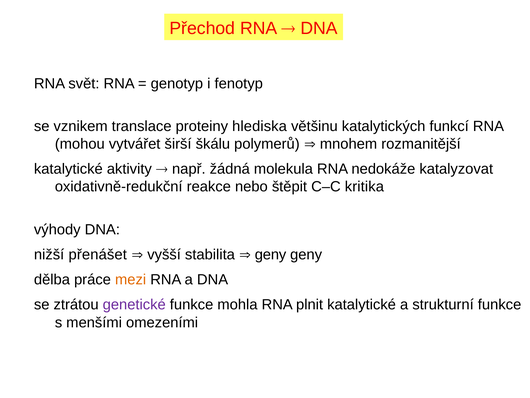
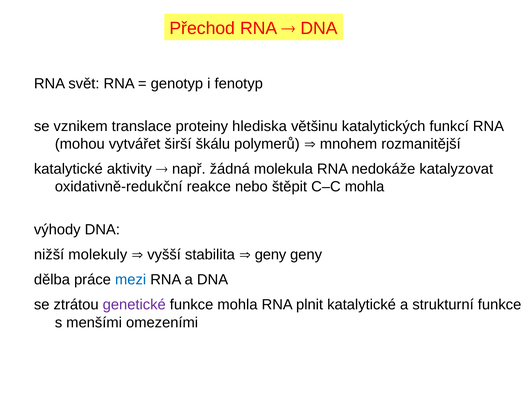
C–C kritika: kritika -> mohla
přenášet: přenášet -> molekuly
mezi colour: orange -> blue
